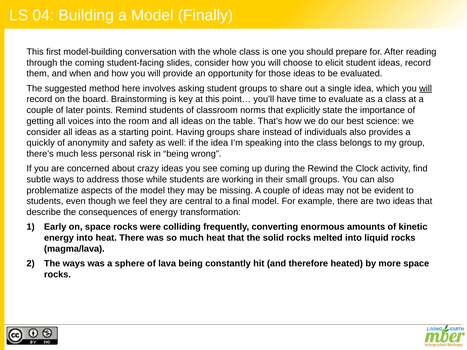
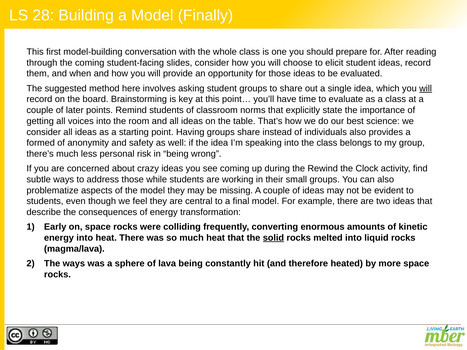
04: 04 -> 28
quickly: quickly -> formed
solid underline: none -> present
